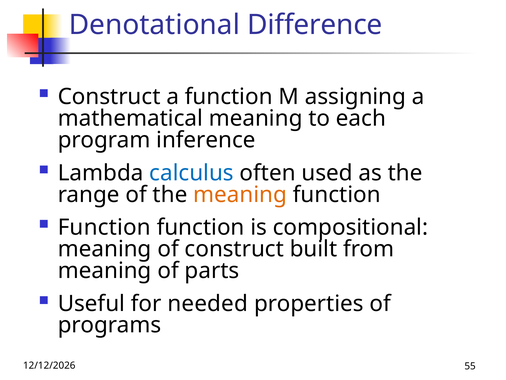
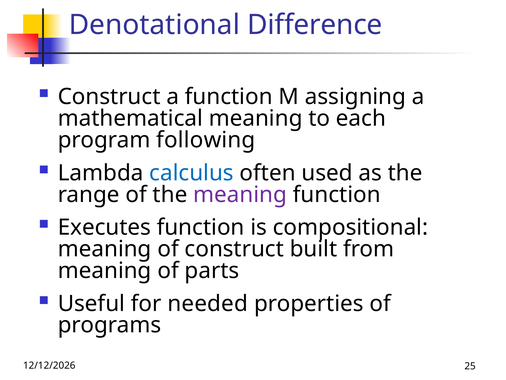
inference: inference -> following
meaning at (240, 194) colour: orange -> purple
Function at (104, 227): Function -> Executes
55: 55 -> 25
